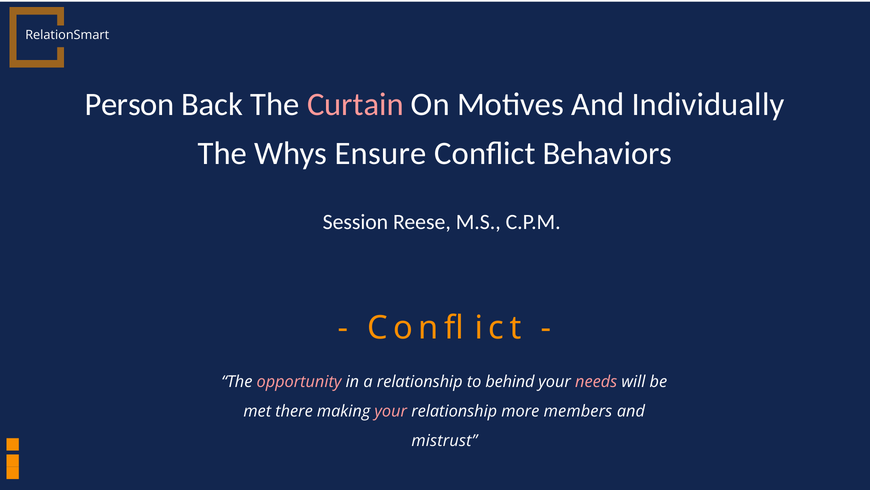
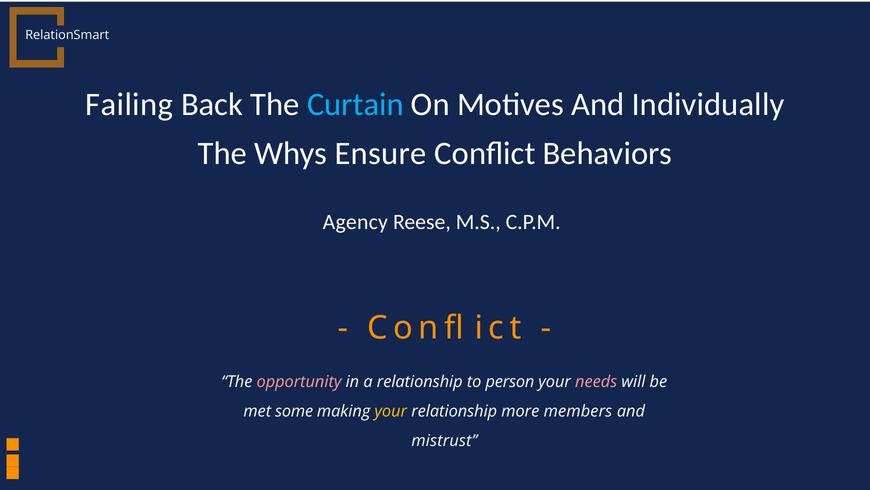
Person: Person -> Failing
Curtain colour: pink -> light blue
Session: Session -> Agency
behind: behind -> person
there: there -> some
your at (391, 411) colour: pink -> yellow
